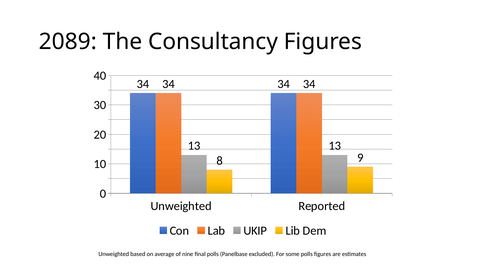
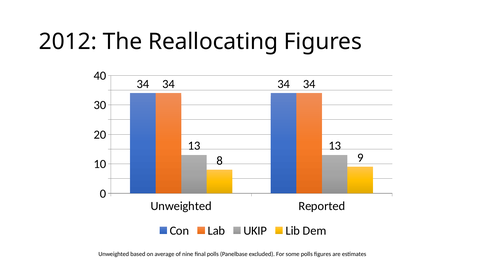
2089: 2089 -> 2012
Consultancy: Consultancy -> Reallocating
